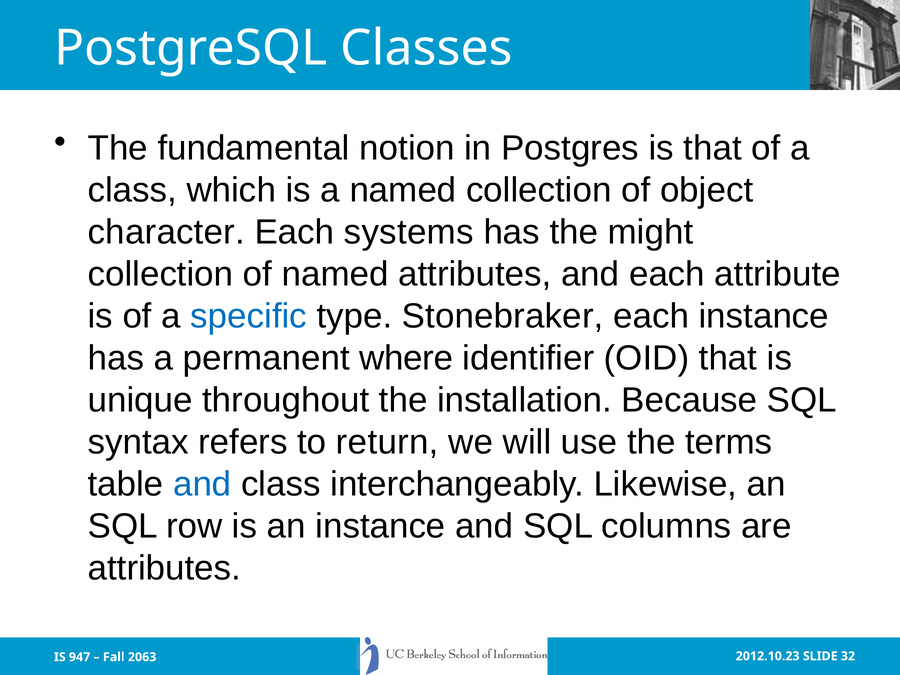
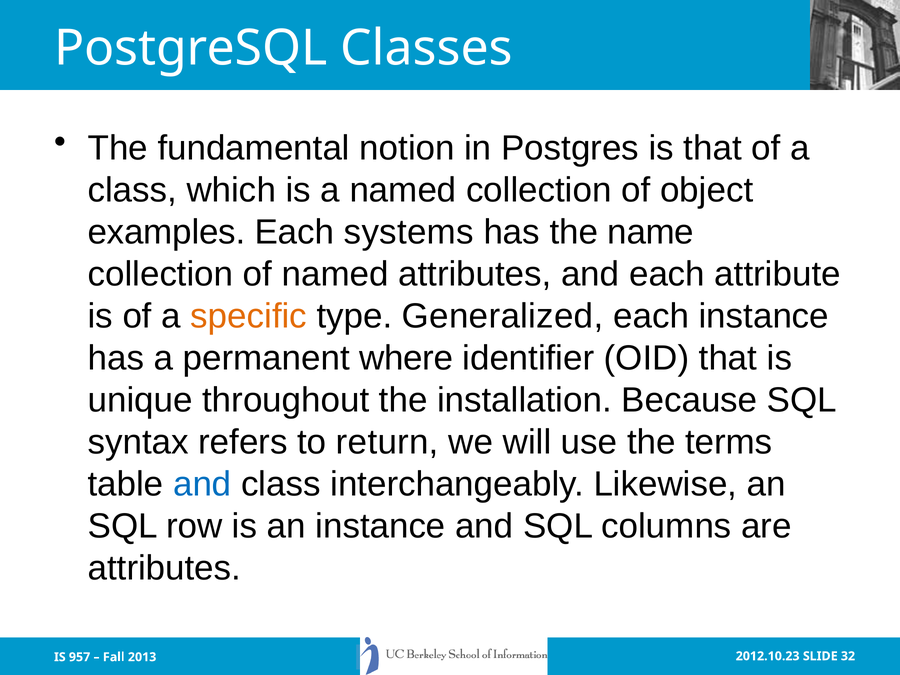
character: character -> examples
might: might -> name
specific colour: blue -> orange
Stonebraker: Stonebraker -> Generalized
947: 947 -> 957
2063: 2063 -> 2013
